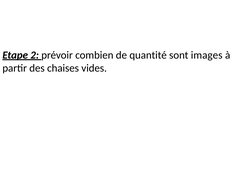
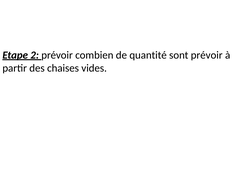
sont images: images -> prévoir
